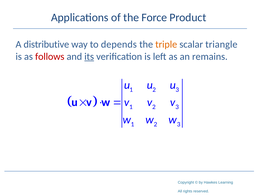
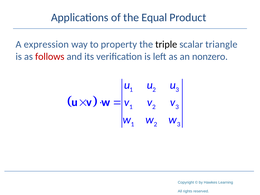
Force: Force -> Equal
distributive: distributive -> expression
depends: depends -> property
triple colour: orange -> black
its underline: present -> none
remains: remains -> nonzero
